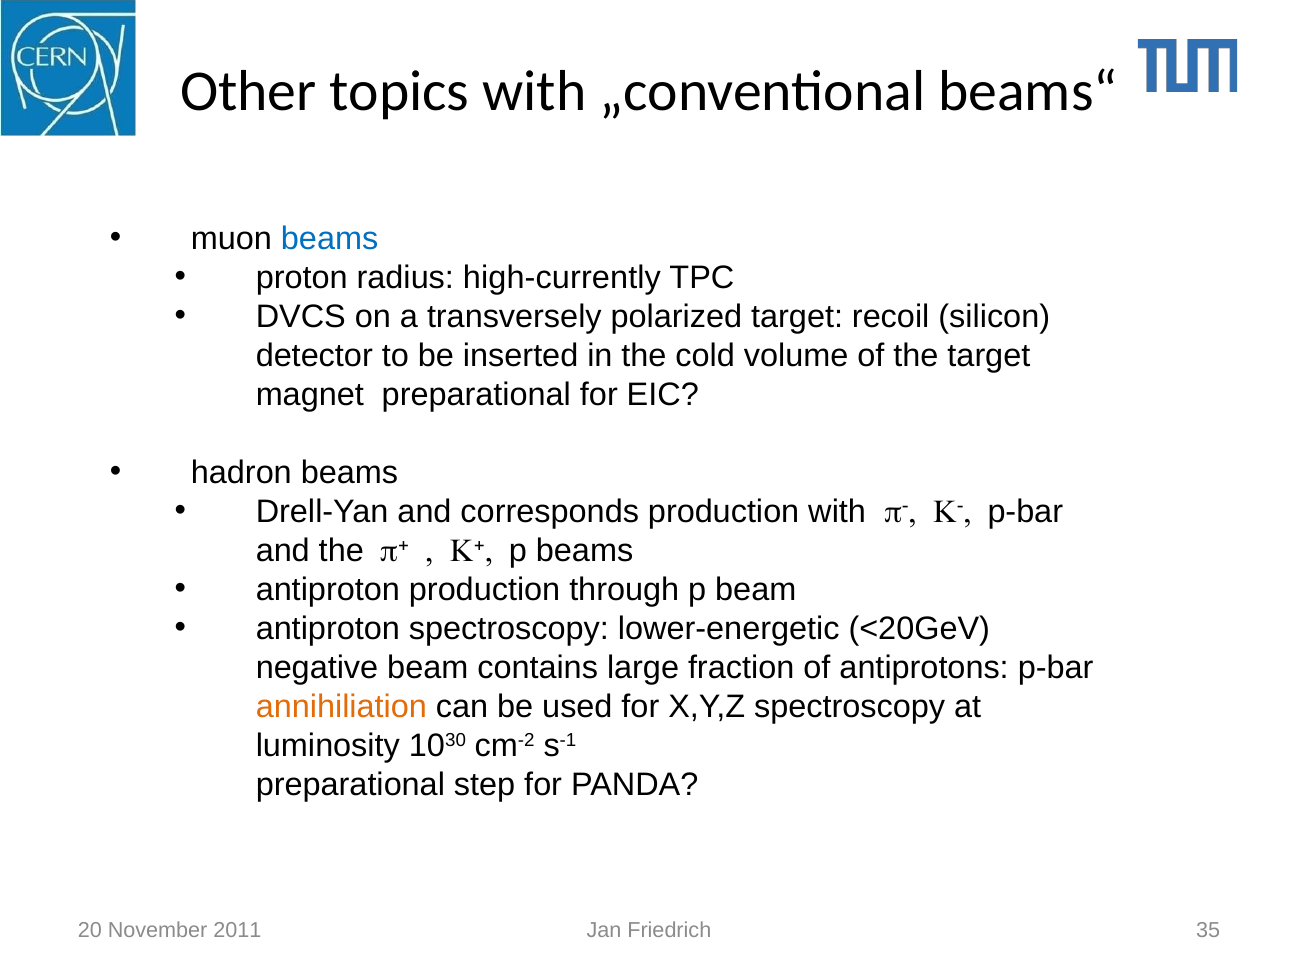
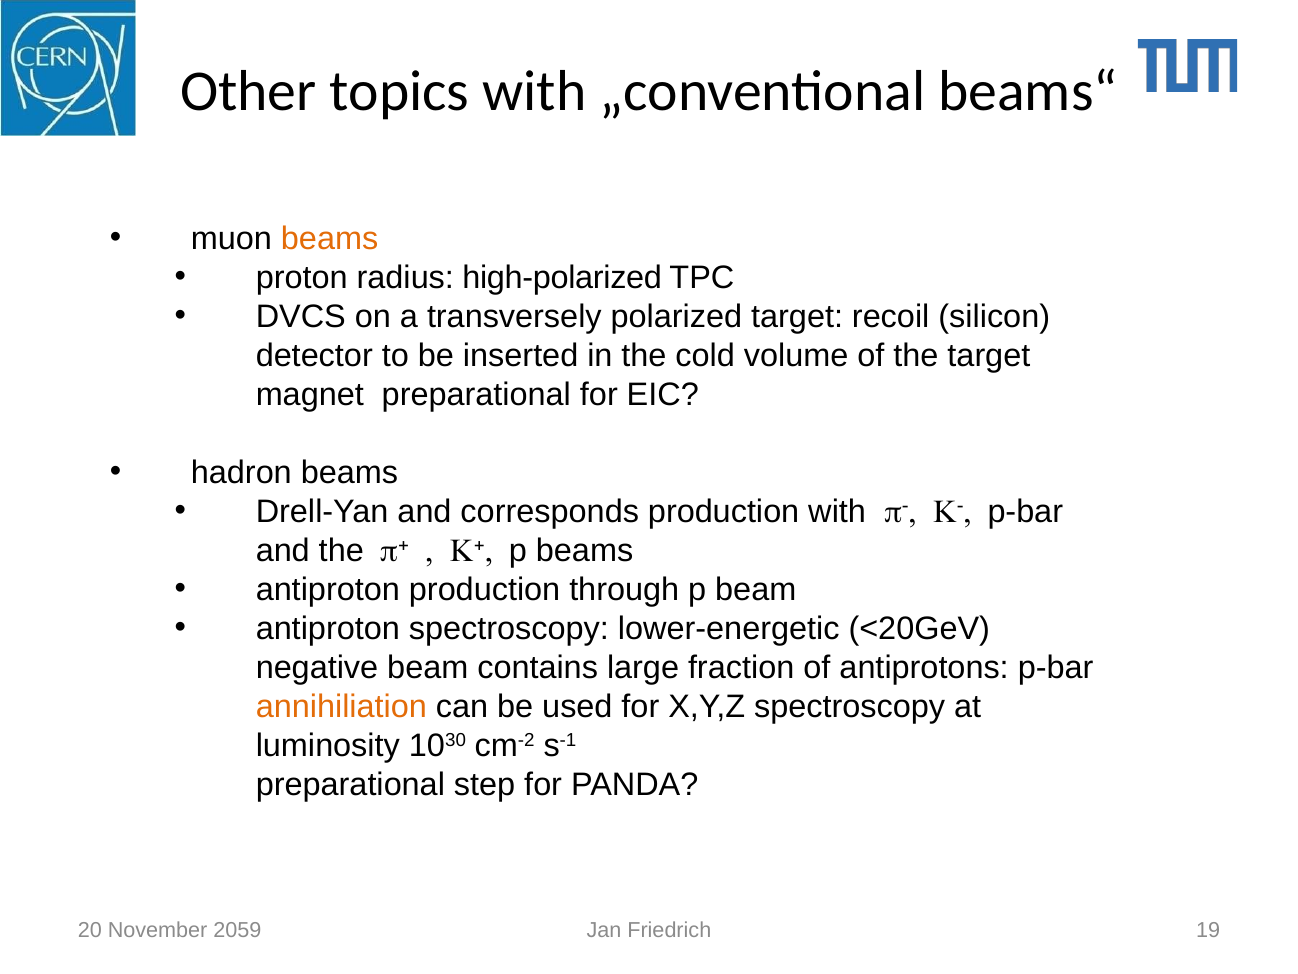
beams at (330, 239) colour: blue -> orange
high-currently: high-currently -> high-polarized
2011: 2011 -> 2059
35: 35 -> 19
